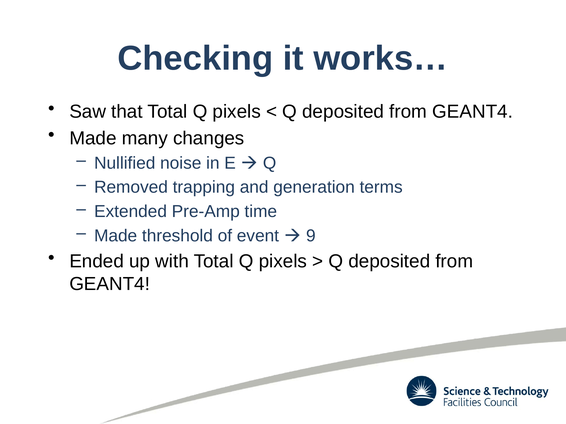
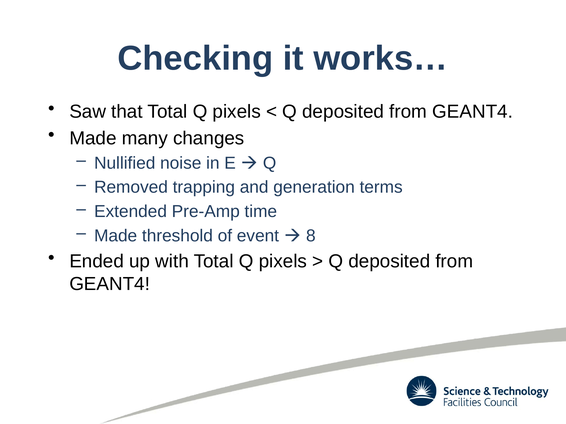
9: 9 -> 8
